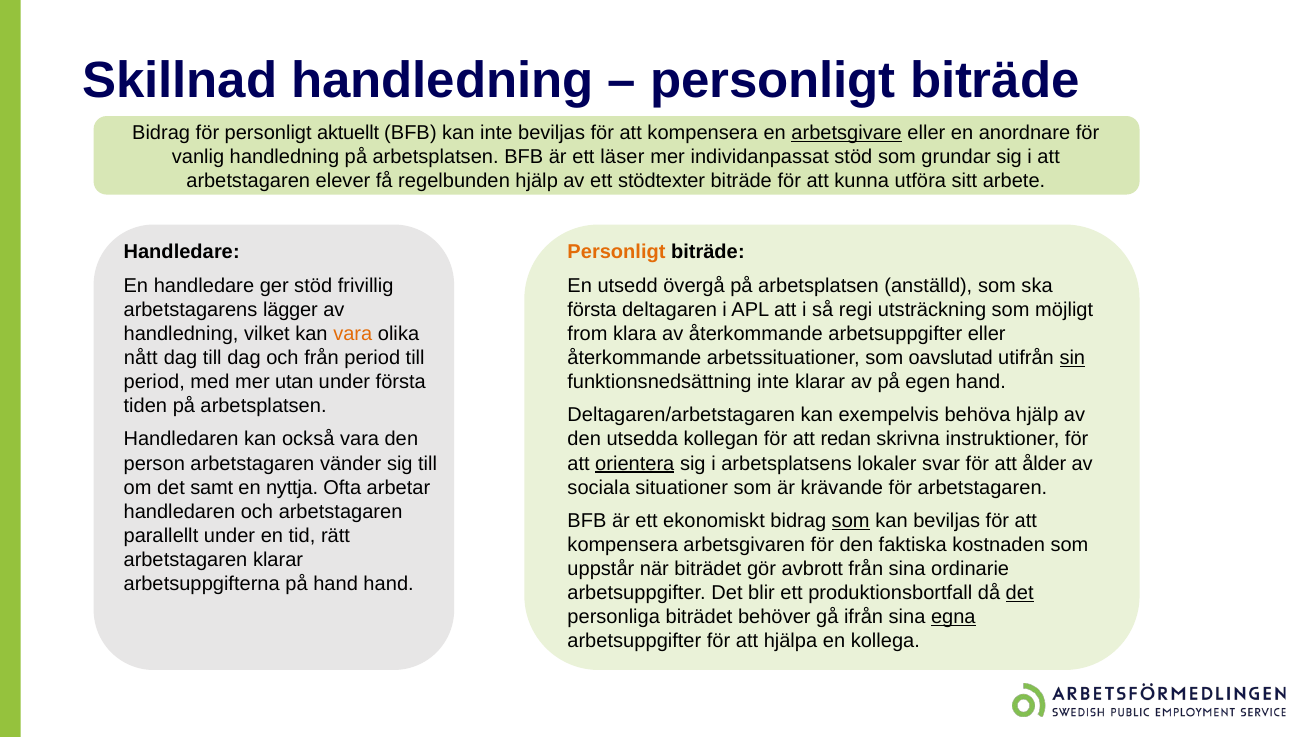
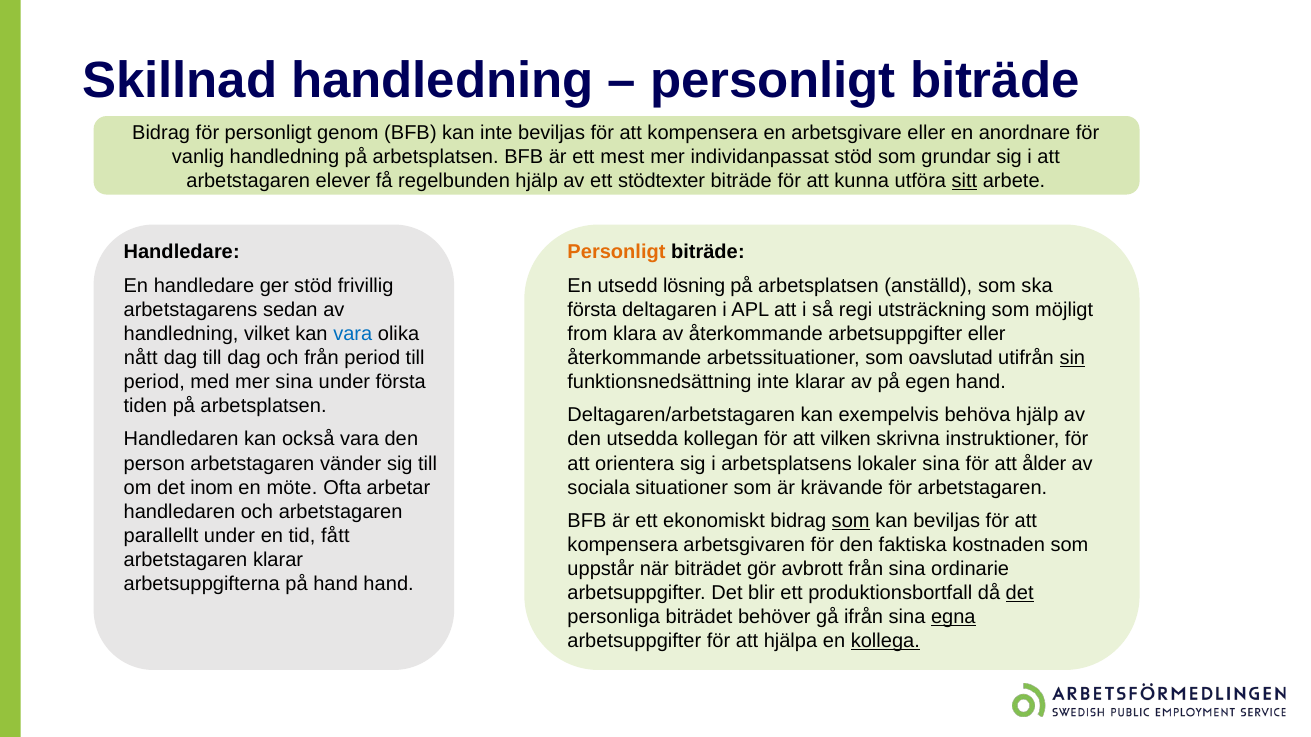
aktuellt: aktuellt -> genom
arbetsgivare underline: present -> none
läser: läser -> mest
sitt underline: none -> present
övergå: övergå -> lösning
lägger: lägger -> sedan
vara at (353, 334) colour: orange -> blue
mer utan: utan -> sina
redan: redan -> vilken
orientera underline: present -> none
lokaler svar: svar -> sina
samt: samt -> inom
nyttja: nyttja -> möte
rätt: rätt -> fått
kollega underline: none -> present
